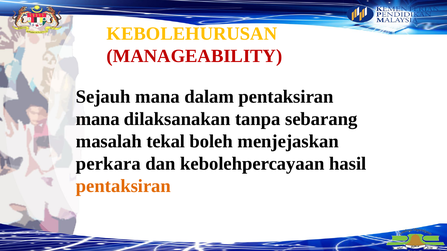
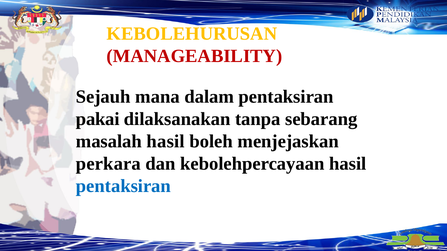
mana at (98, 119): mana -> pakai
masalah tekal: tekal -> hasil
pentaksiran at (123, 186) colour: orange -> blue
